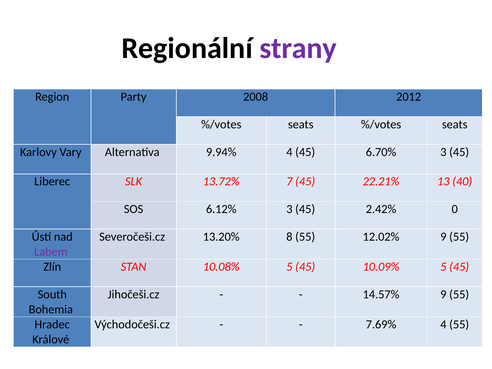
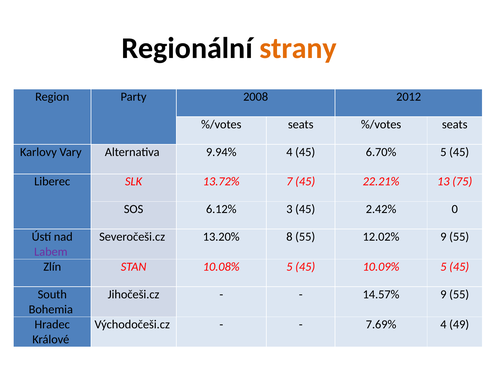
strany colour: purple -> orange
6.70% 3: 3 -> 5
40: 40 -> 75
4 55: 55 -> 49
